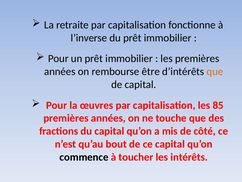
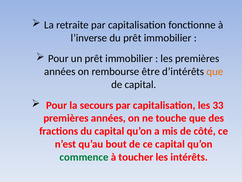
œuvres: œuvres -> secours
85: 85 -> 33
commence colour: black -> green
